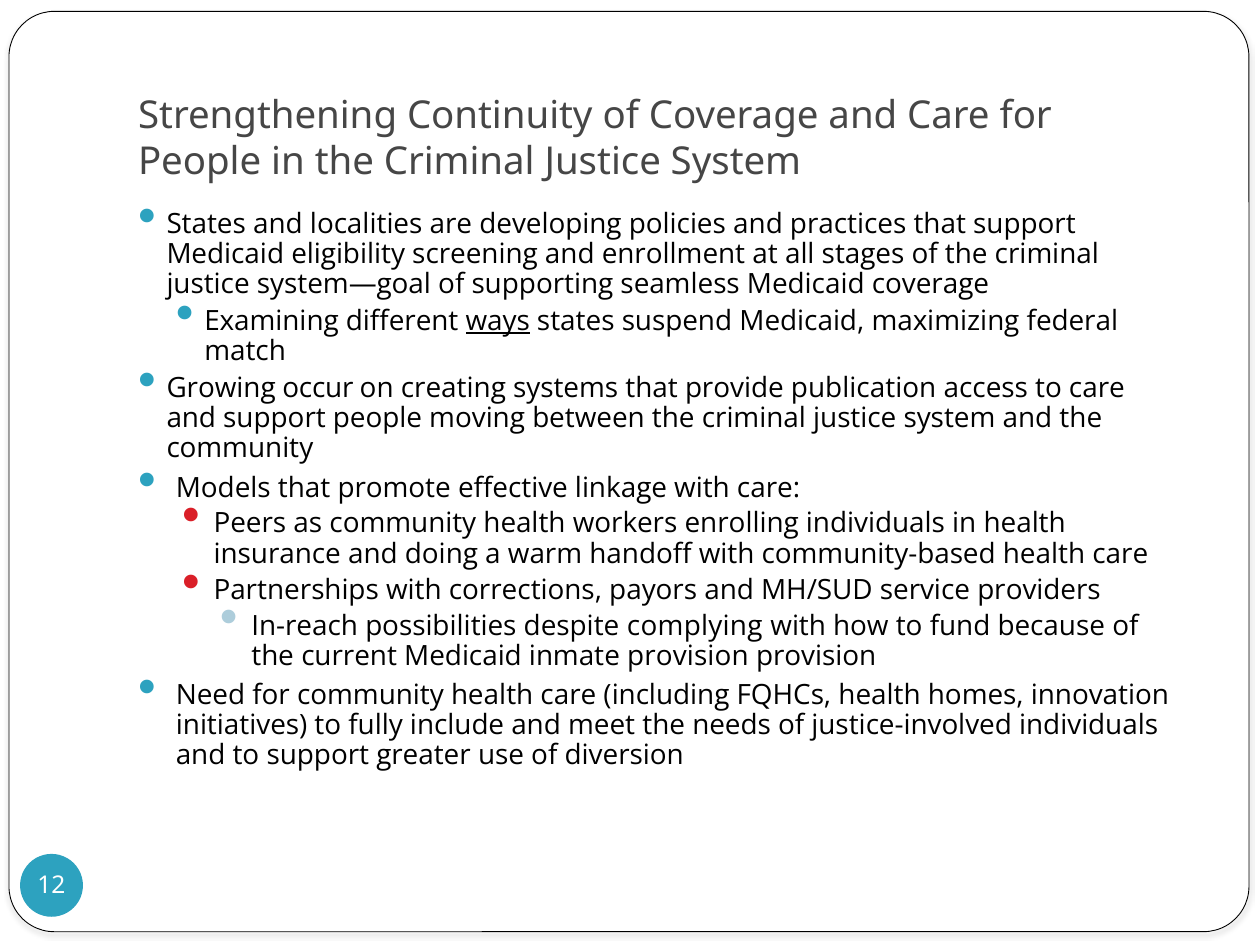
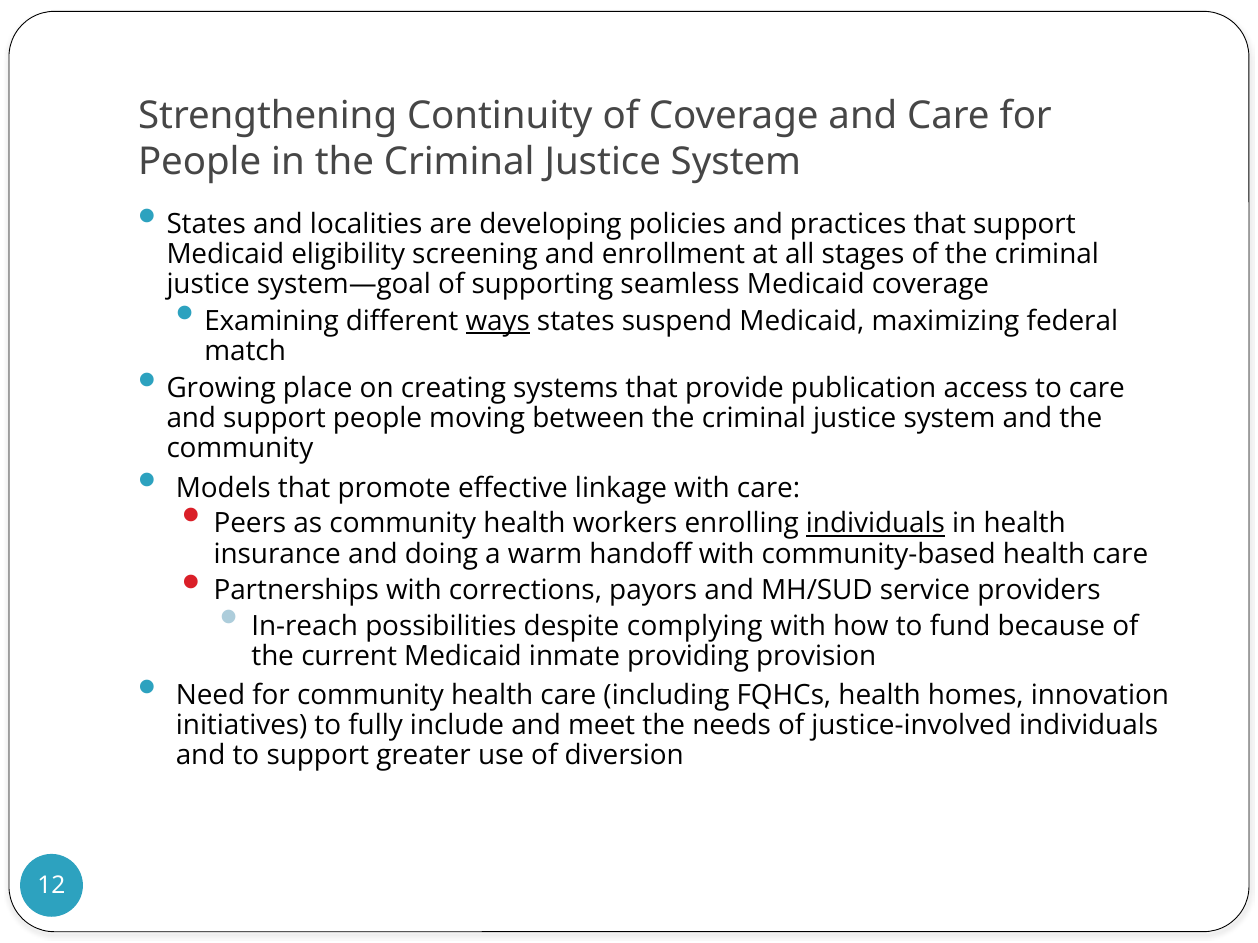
occur: occur -> place
individuals at (875, 524) underline: none -> present
inmate provision: provision -> providing
